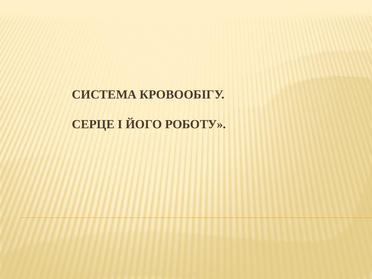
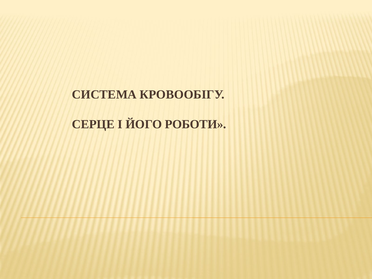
РОБОТУ: РОБОТУ -> РОБОТИ
